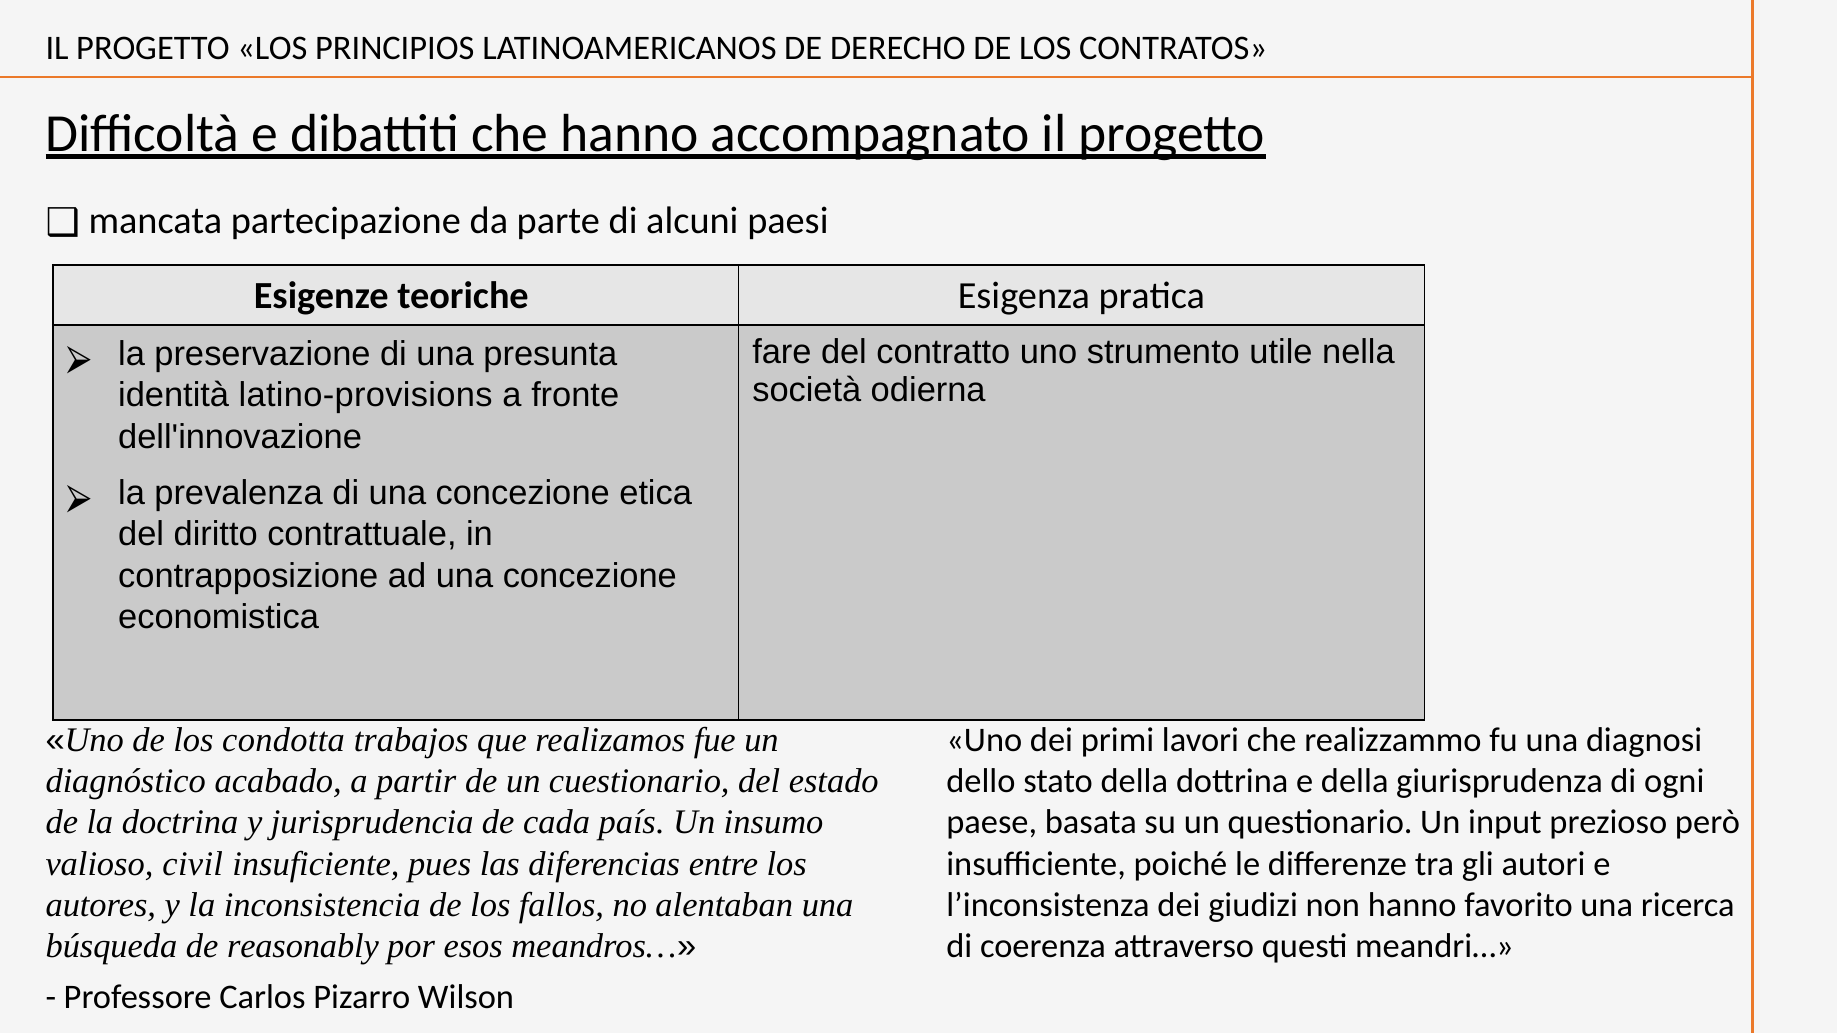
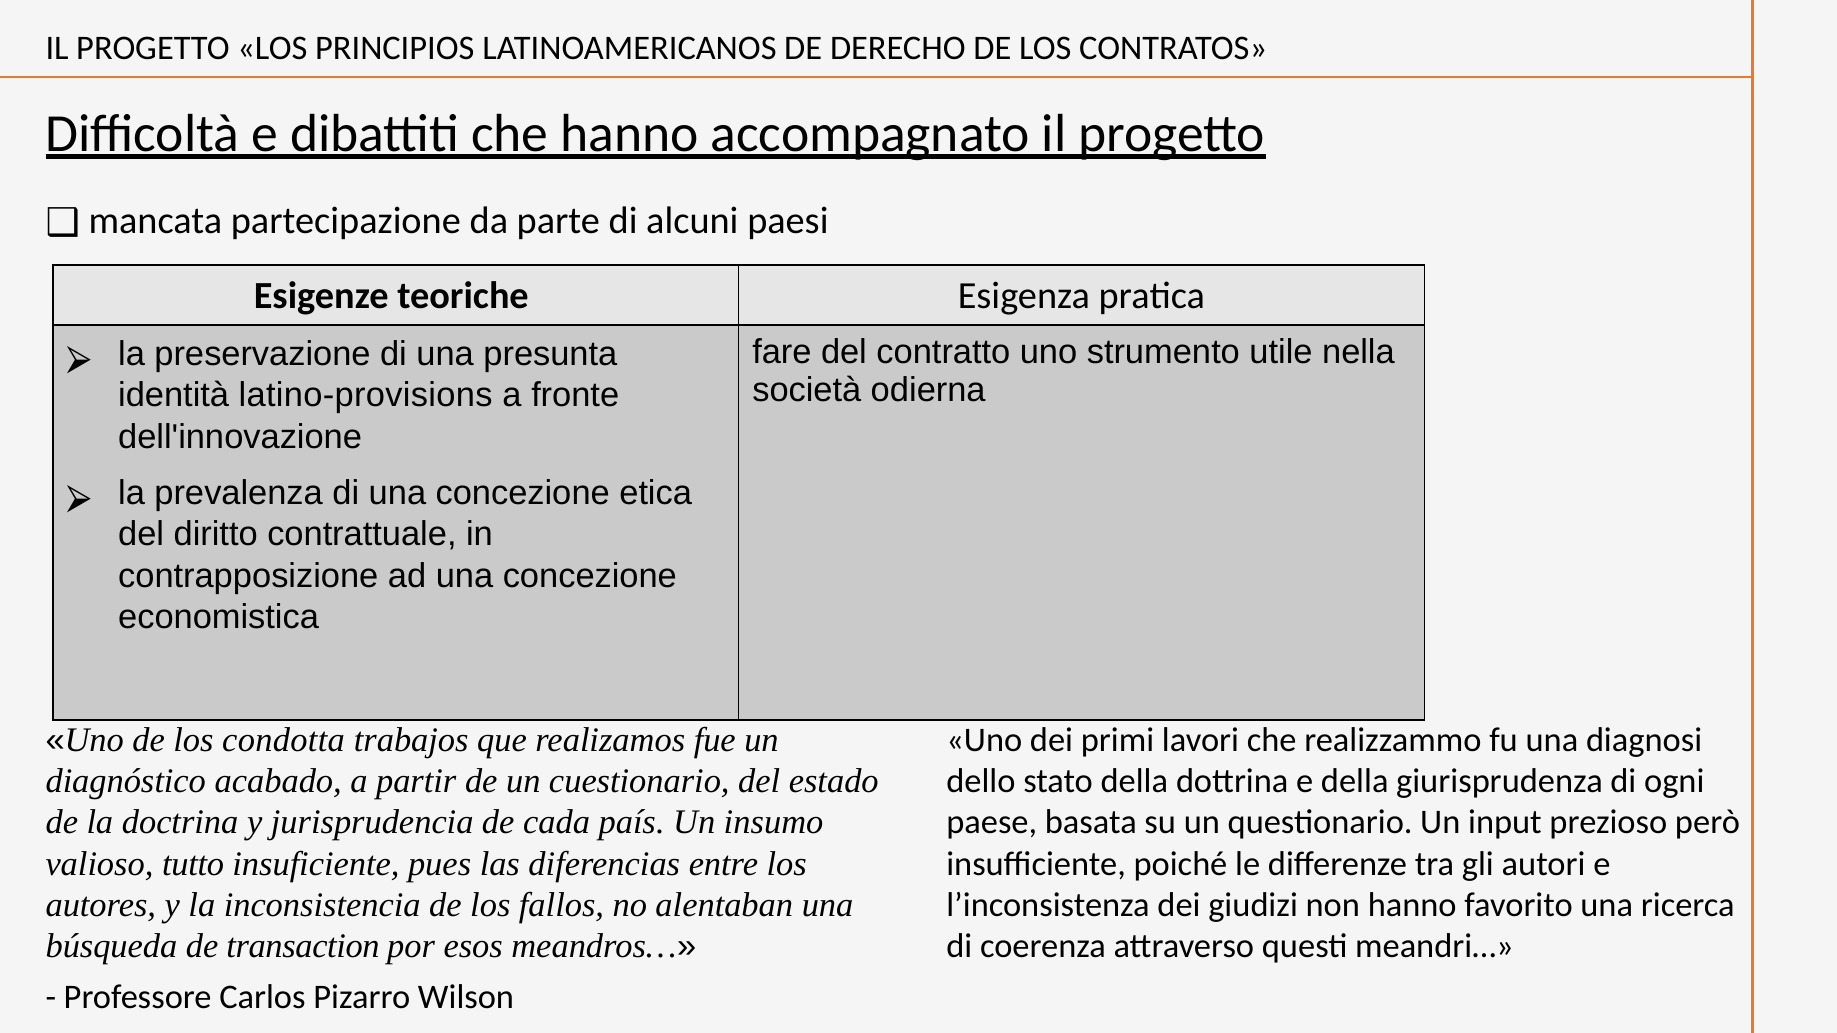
civil: civil -> tutto
reasonably: reasonably -> transaction
